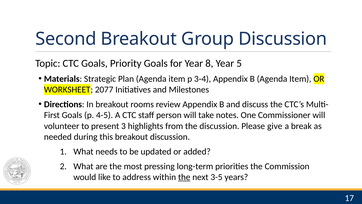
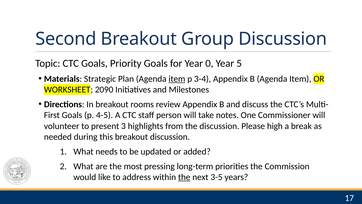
8: 8 -> 0
item at (177, 79) underline: none -> present
2077: 2077 -> 2090
give: give -> high
